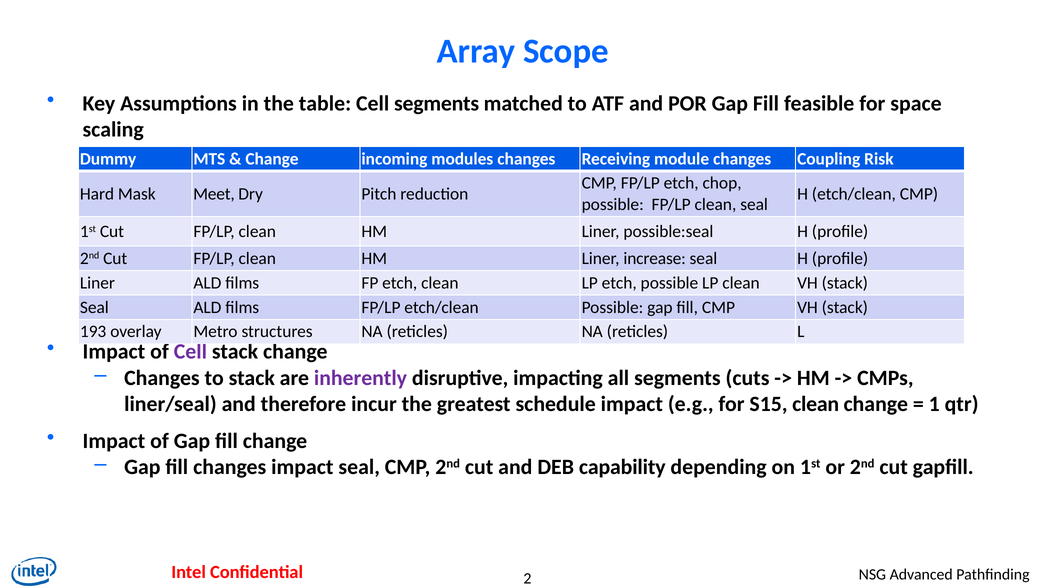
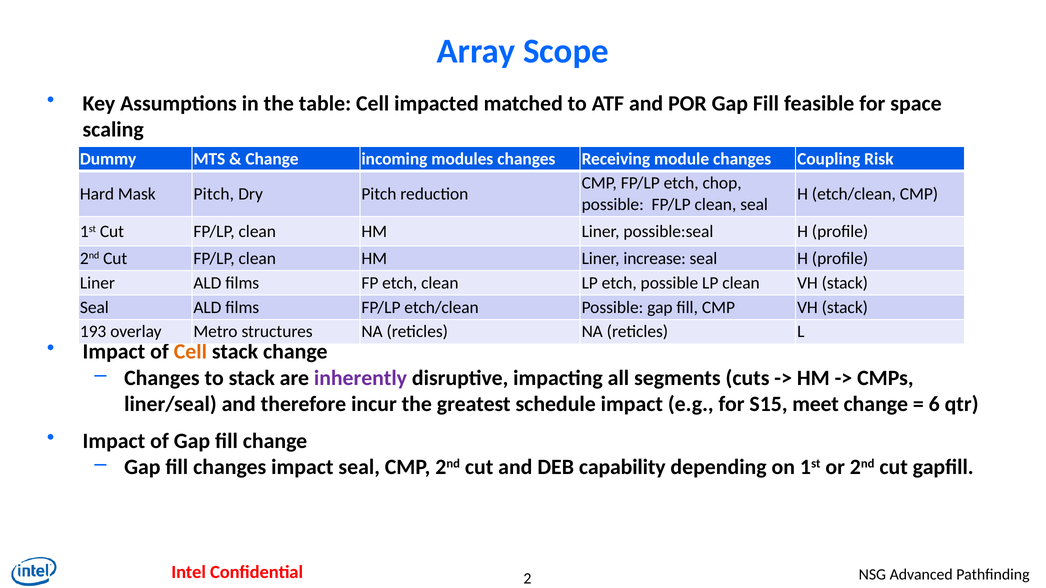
Cell segments: segments -> impacted
Mask Meet: Meet -> Pitch
Cell at (190, 352) colour: purple -> orange
S15 clean: clean -> meet
1: 1 -> 6
